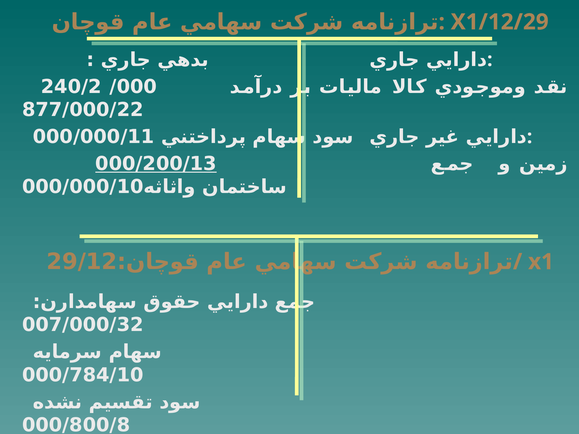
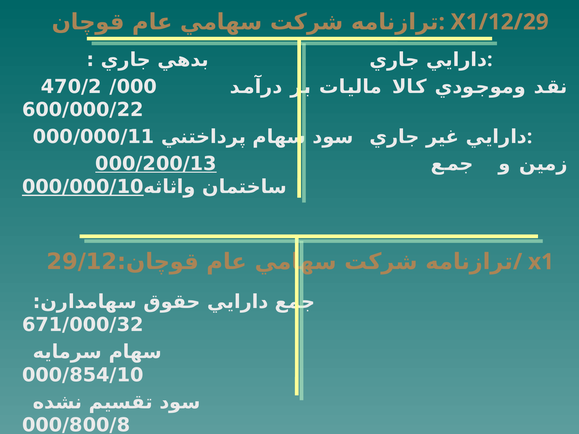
240/2: 240/2 -> 470/2
877/000/22: 877/000/22 -> 600/000/22
000/000/10 underline: none -> present
007/000/32: 007/000/32 -> 671/000/32
000/784/10: 000/784/10 -> 000/854/10
